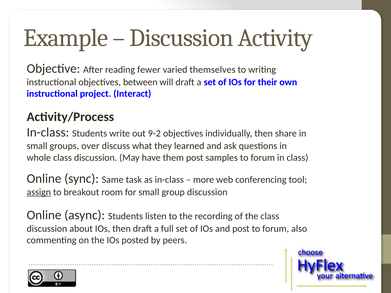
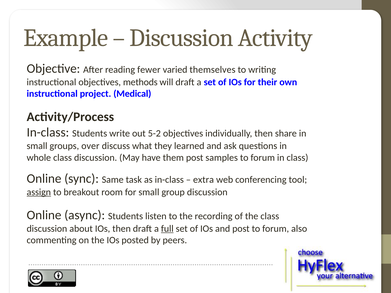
between: between -> methods
Interact: Interact -> Medical
9-2: 9-2 -> 5-2
more: more -> extra
full underline: none -> present
